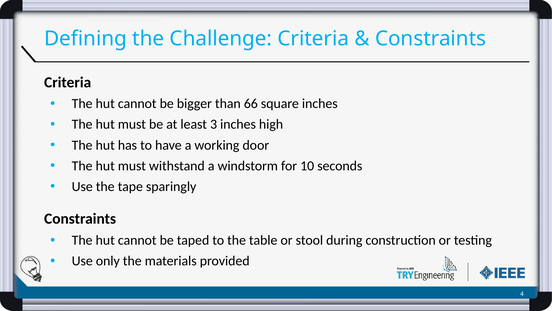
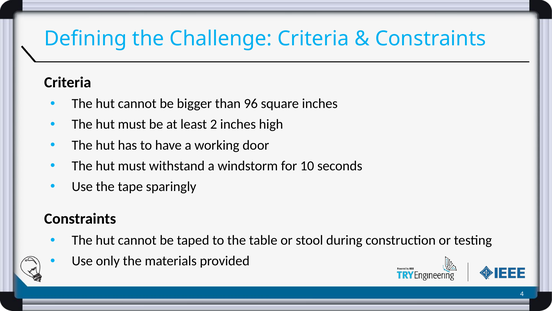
66: 66 -> 96
3: 3 -> 2
